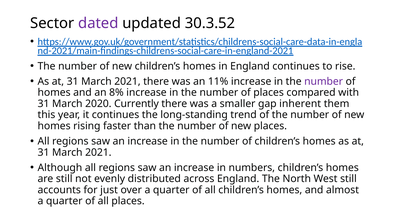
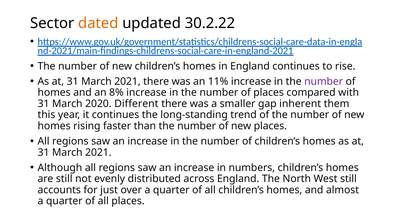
dated colour: purple -> orange
30.3.52: 30.3.52 -> 30.2.22
Currently: Currently -> Different
